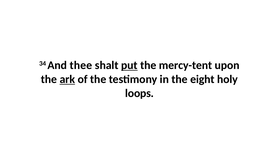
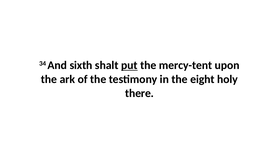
thee: thee -> sixth
ark underline: present -> none
loops: loops -> there
